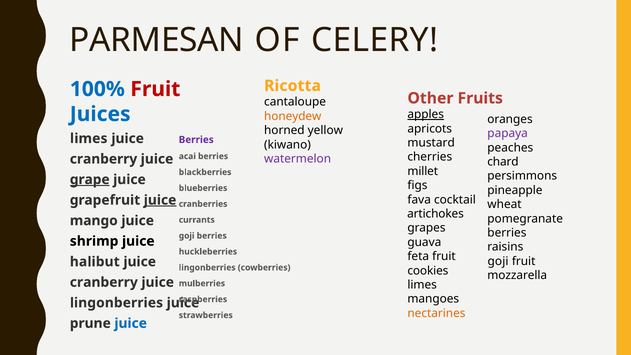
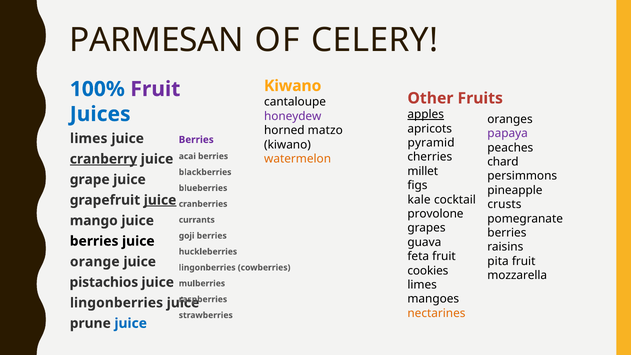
Ricotta at (293, 86): Ricotta -> Kiwano
Fruit at (155, 89) colour: red -> purple
honeydew colour: orange -> purple
yellow: yellow -> matzo
mustard: mustard -> pyramid
watermelon colour: purple -> orange
cranberry at (104, 159) underline: none -> present
grape underline: present -> none
fava: fava -> kale
wheat: wheat -> crusts
artichokes: artichokes -> provolone
shrimp at (94, 241): shrimp -> berries
goji at (498, 261): goji -> pita
halibut: halibut -> orange
cranberry at (104, 282): cranberry -> pistachios
